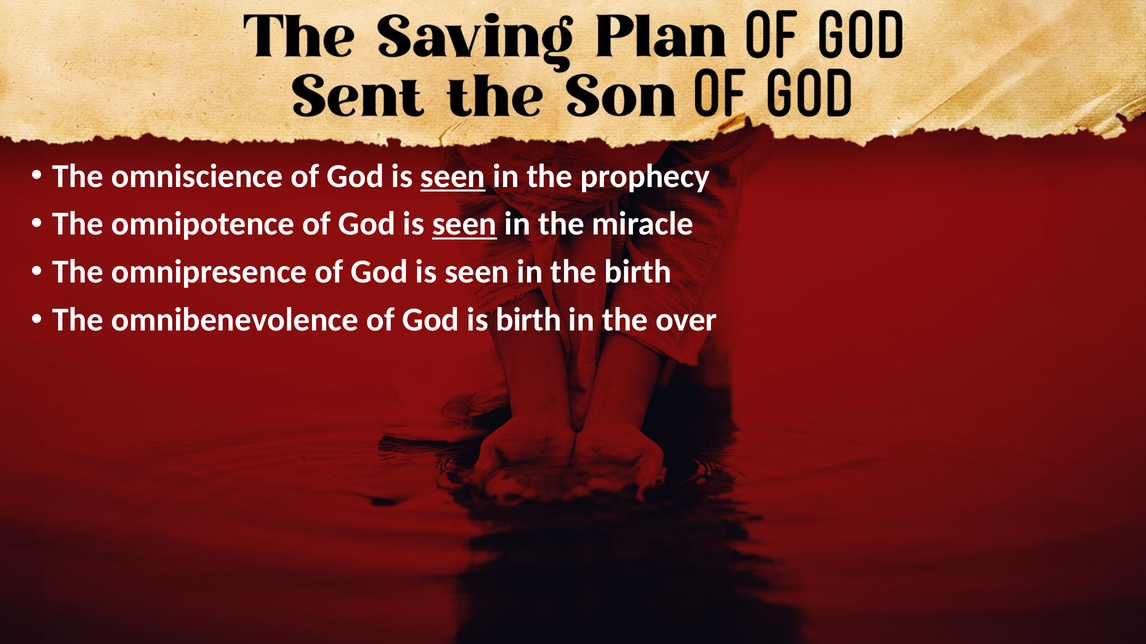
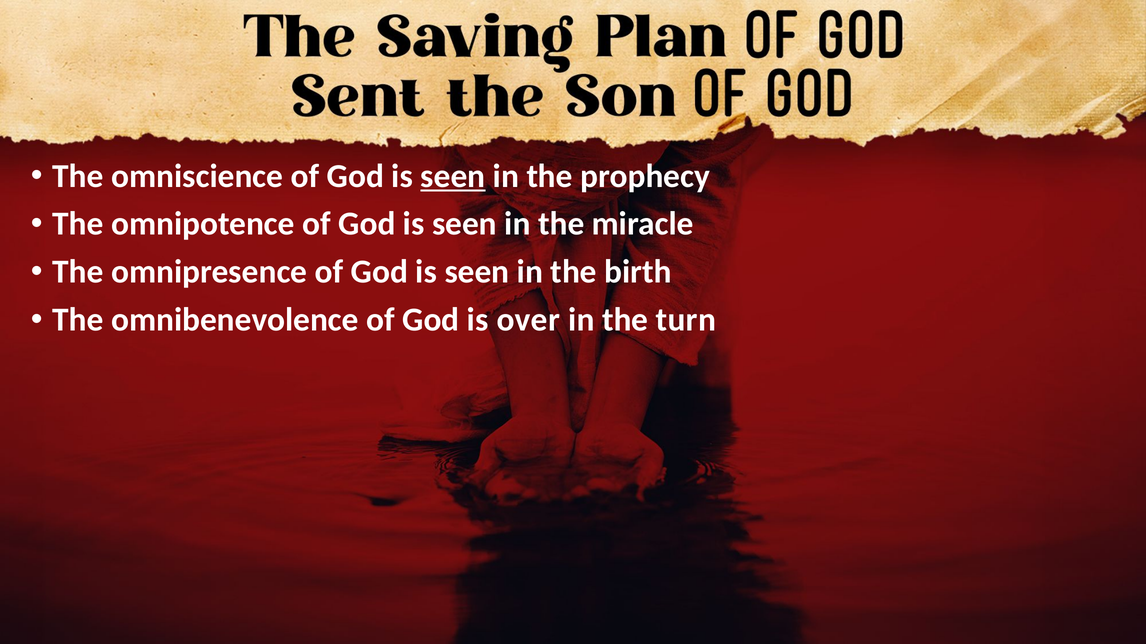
seen at (464, 224) underline: present -> none
is birth: birth -> over
over: over -> turn
